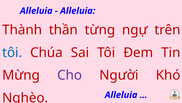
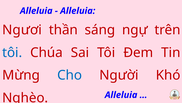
Thành: Thành -> Ngươi
từng: từng -> sáng
Cho colour: purple -> blue
